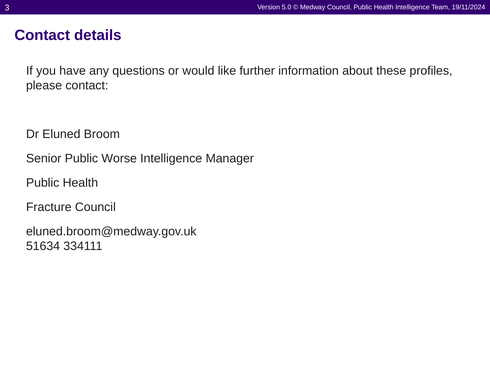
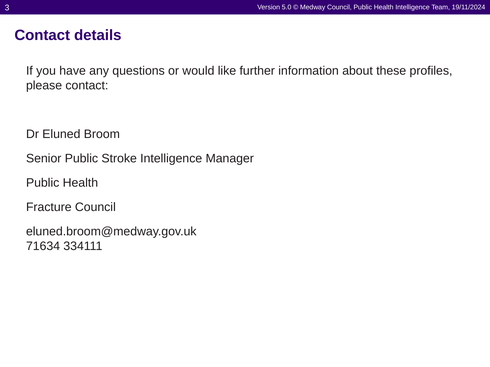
Worse: Worse -> Stroke
51634: 51634 -> 71634
